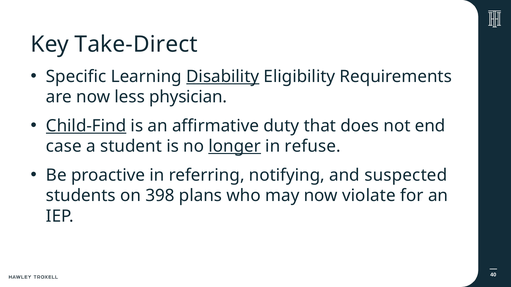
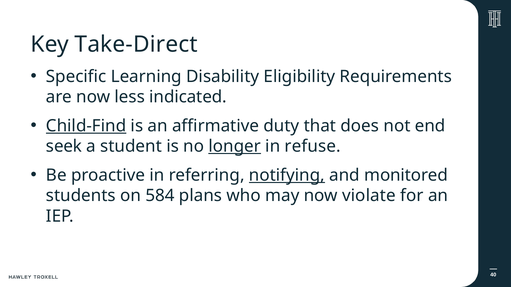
Disability underline: present -> none
physician: physician -> indicated
case: case -> seek
notifying underline: none -> present
suspected: suspected -> monitored
398: 398 -> 584
